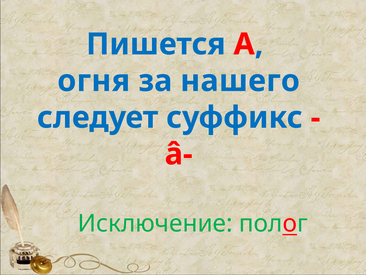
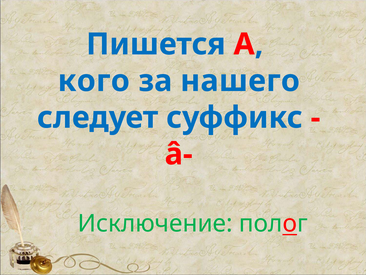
огня: огня -> кого
